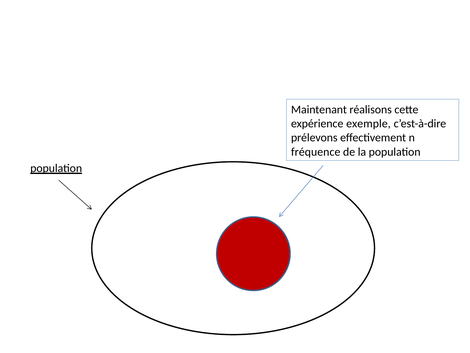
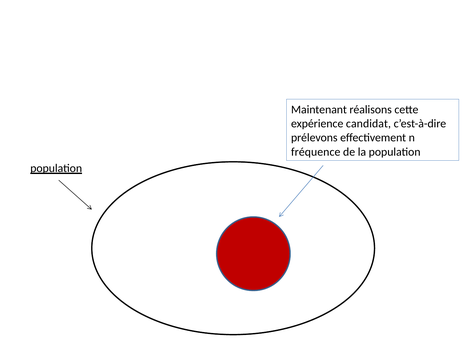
exemple: exemple -> candidat
